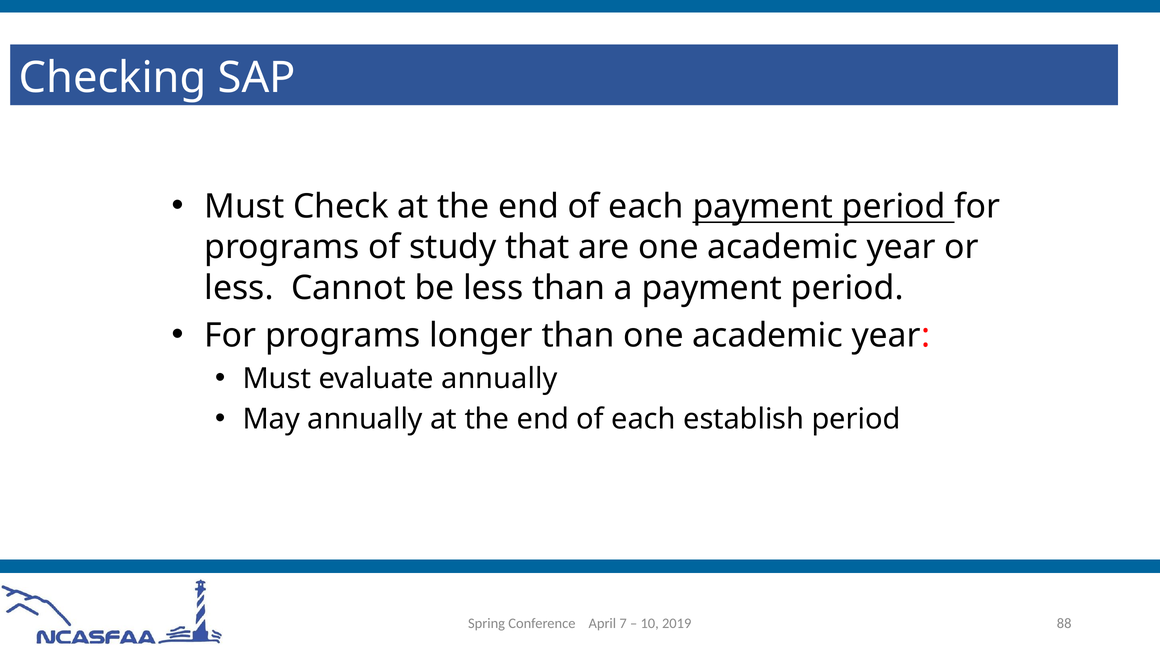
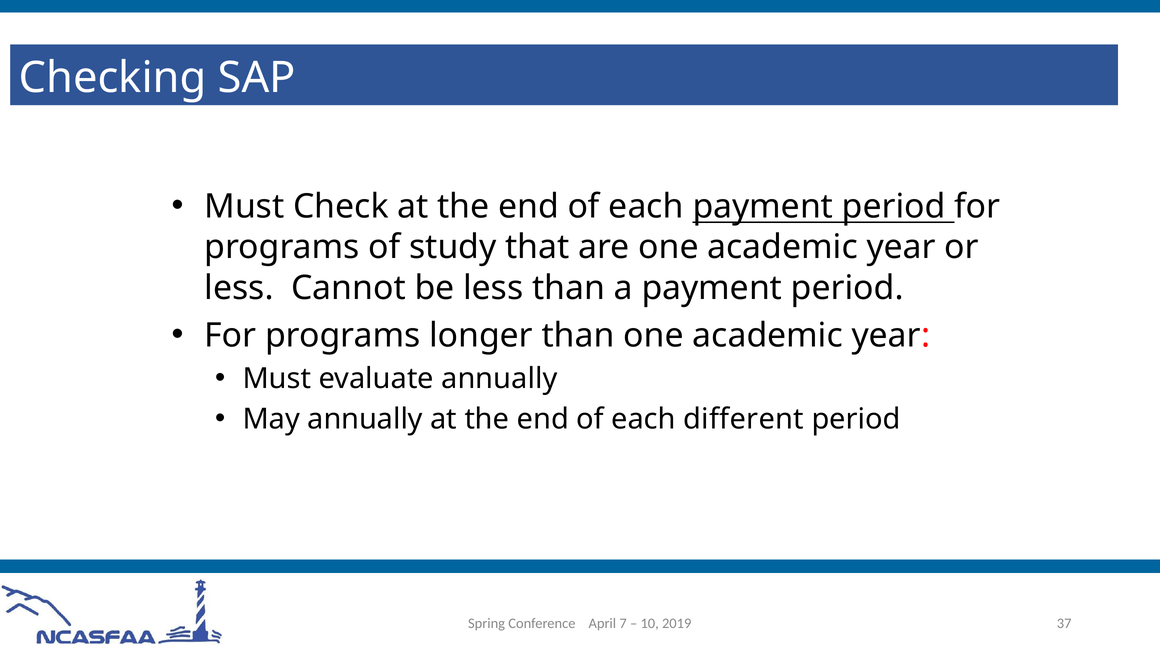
establish: establish -> different
88: 88 -> 37
